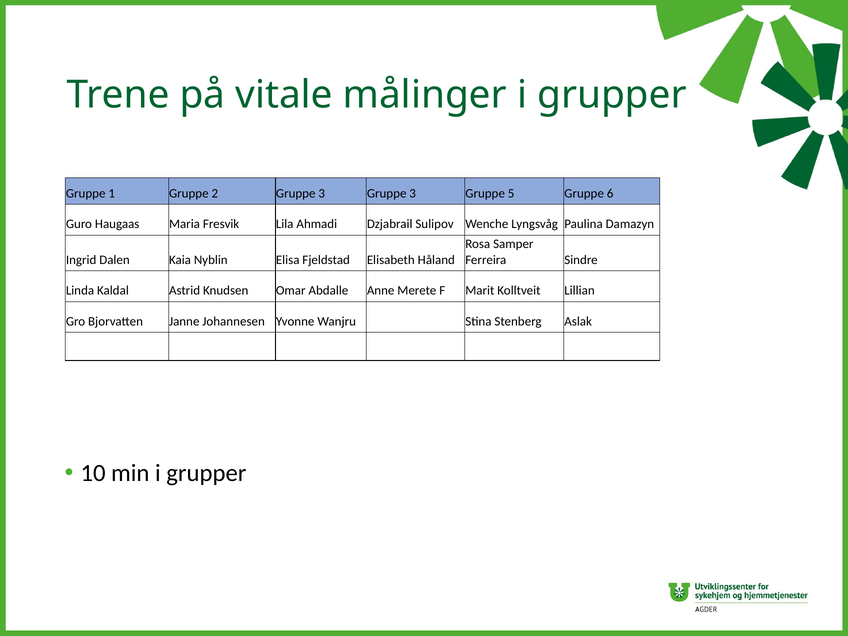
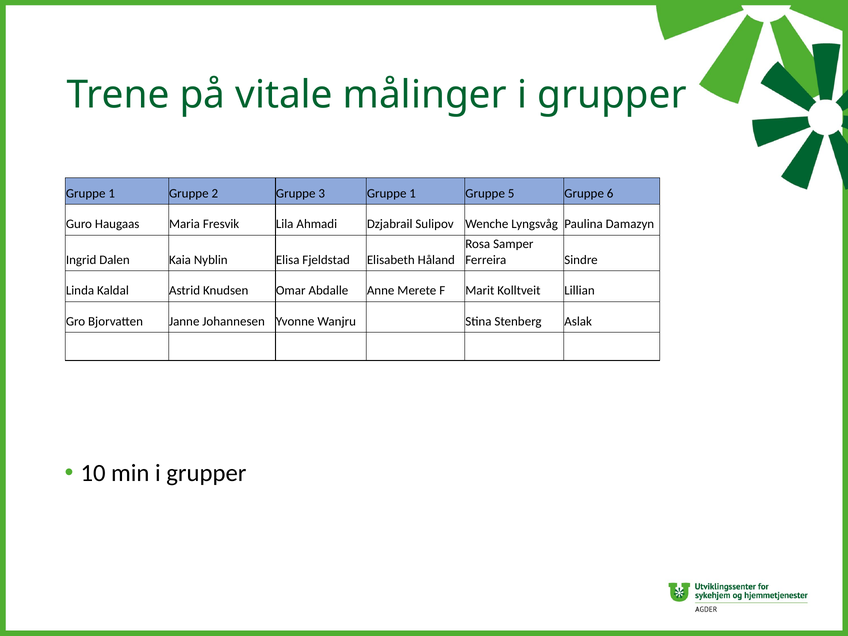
3 Gruppe 3: 3 -> 1
